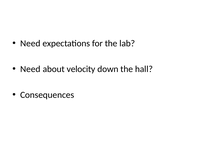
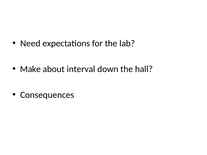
Need at (30, 69): Need -> Make
velocity: velocity -> interval
